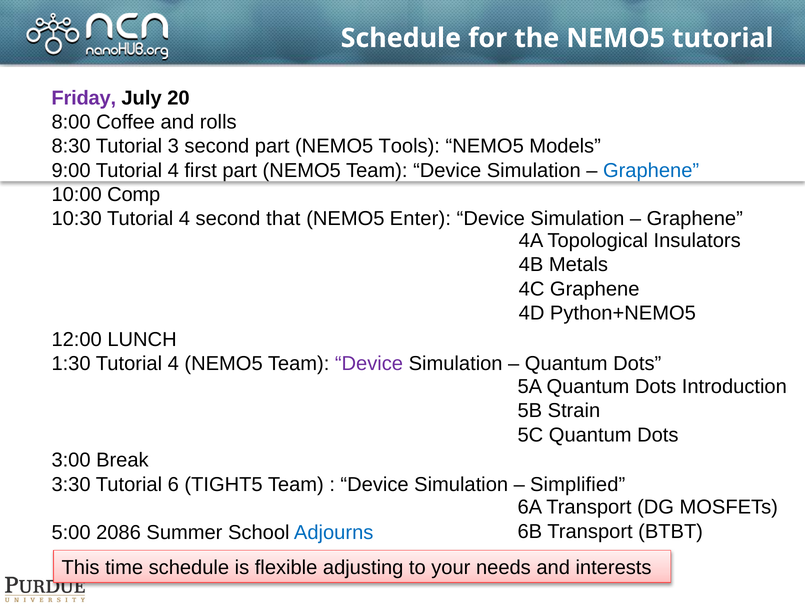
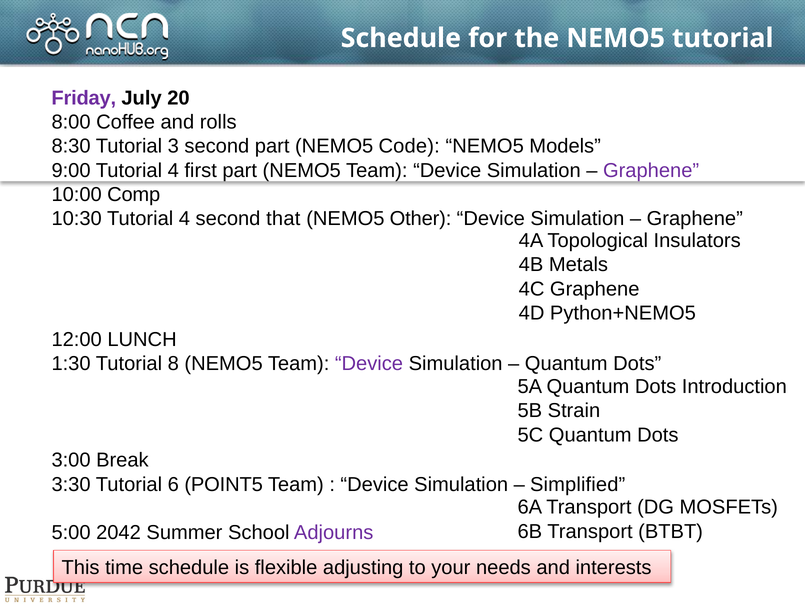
Tools: Tools -> Code
Graphene at (651, 170) colour: blue -> purple
Enter: Enter -> Other
1:30 Tutorial 4: 4 -> 8
TIGHT5: TIGHT5 -> POINT5
2086: 2086 -> 2042
Adjourns colour: blue -> purple
